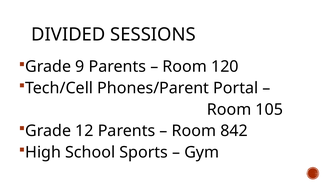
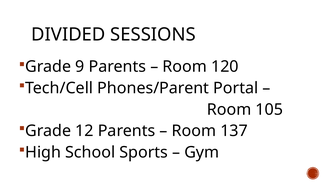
842: 842 -> 137
